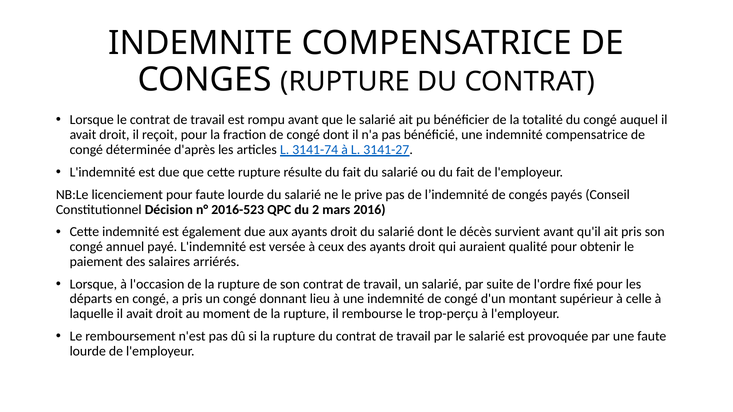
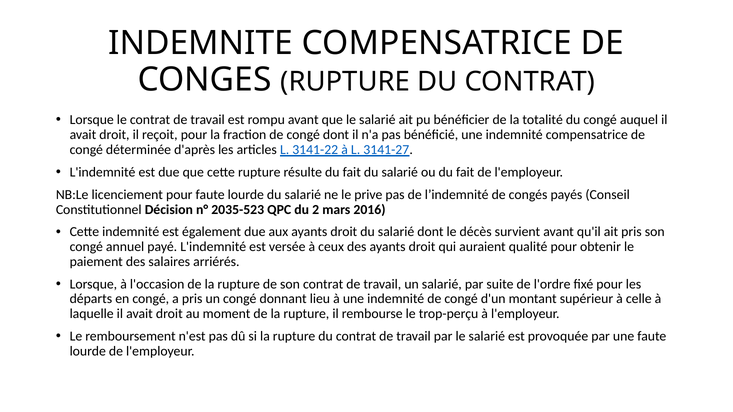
3141-74: 3141-74 -> 3141-22
2016-523: 2016-523 -> 2035-523
